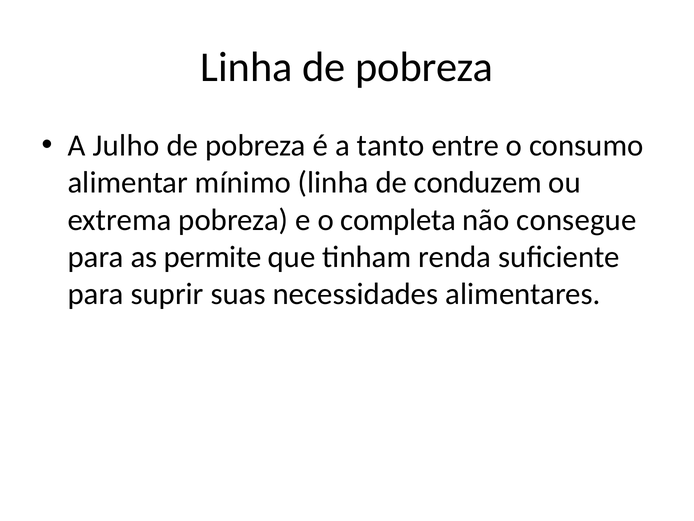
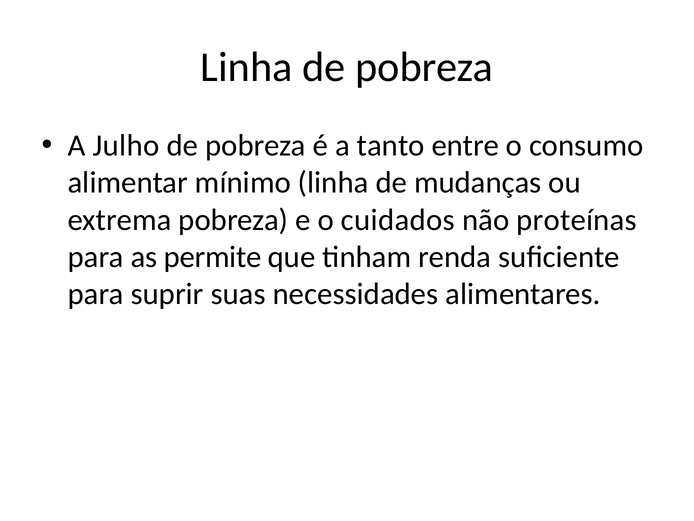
conduzem: conduzem -> mudanças
completa: completa -> cuidados
consegue: consegue -> proteínas
